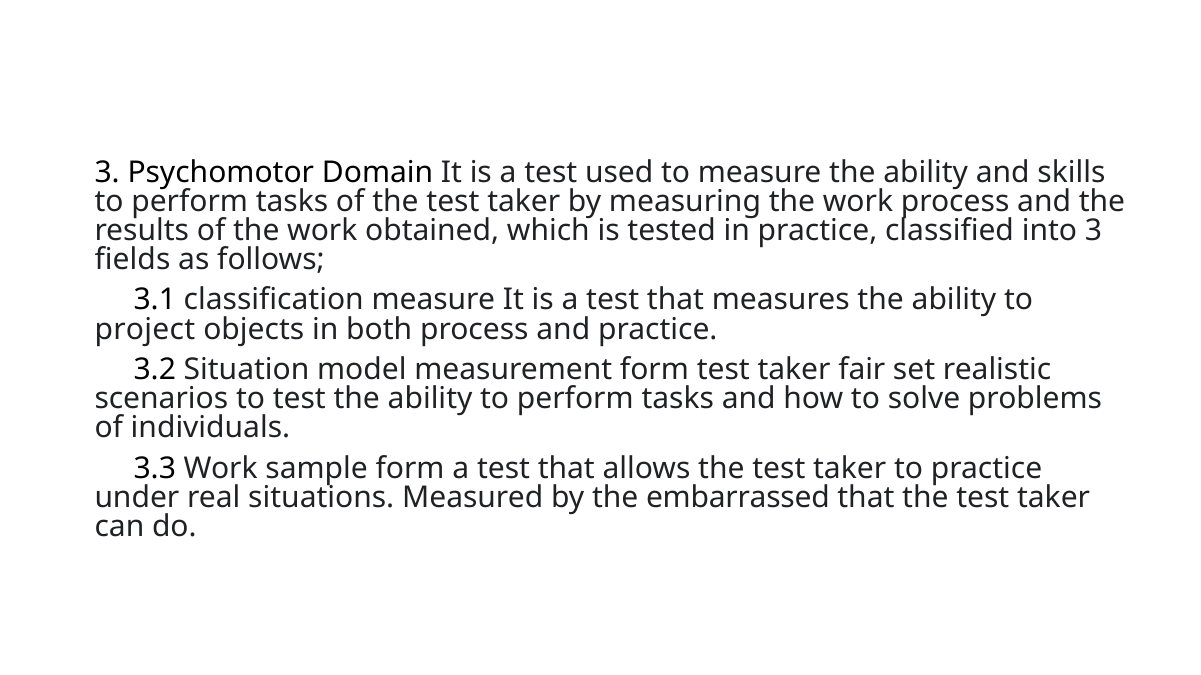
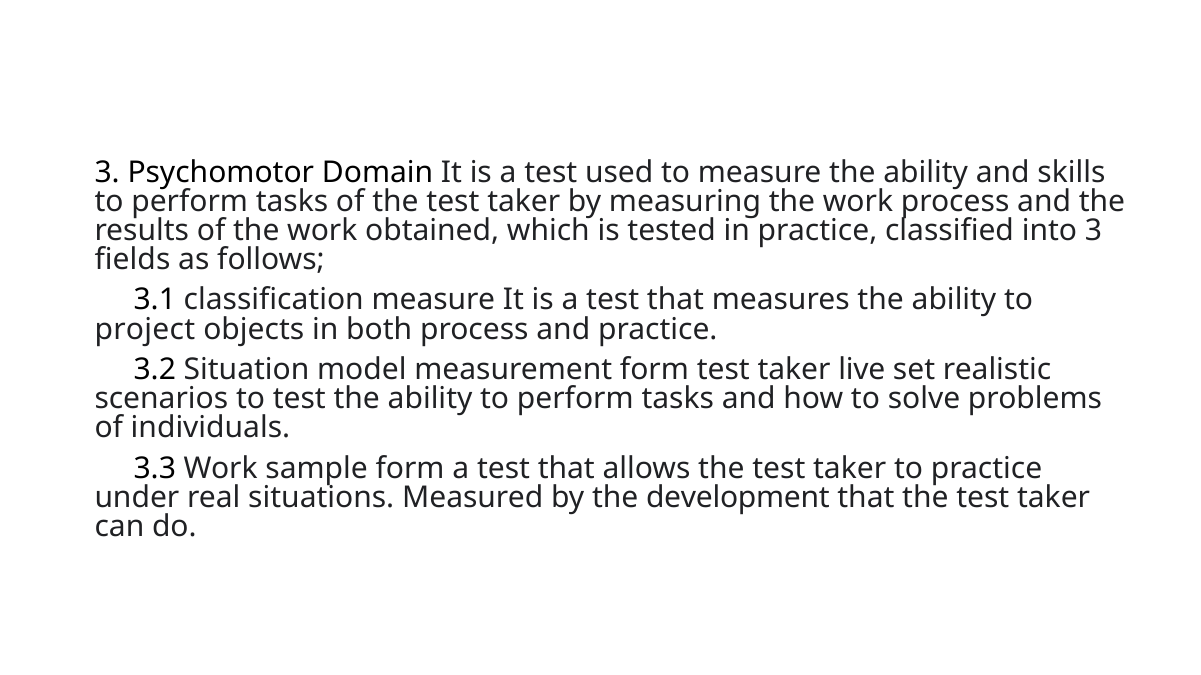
fair: fair -> live
embarrassed: embarrassed -> development
